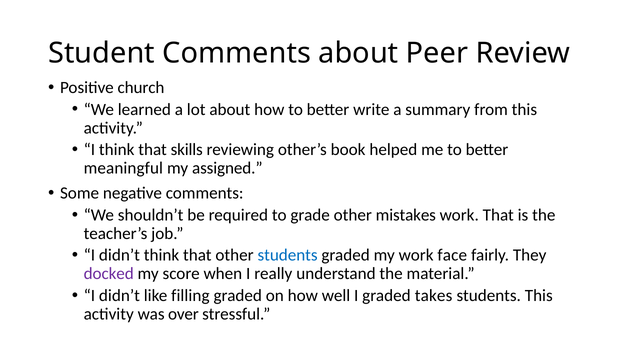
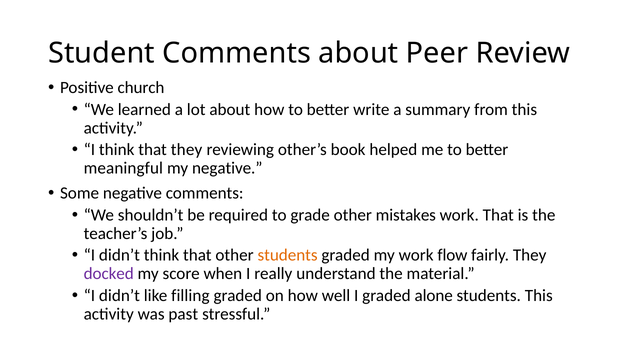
that skills: skills -> they
my assigned: assigned -> negative
students at (288, 255) colour: blue -> orange
face: face -> flow
takes: takes -> alone
over: over -> past
